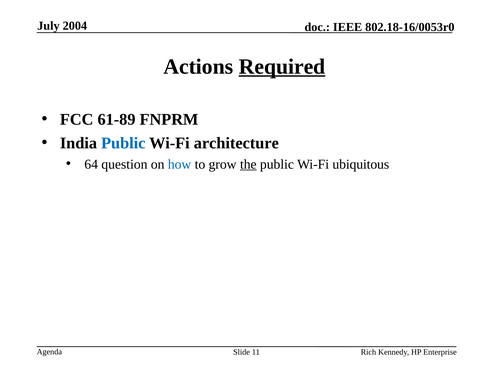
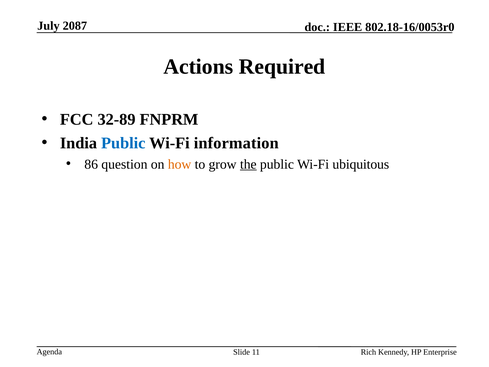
2004: 2004 -> 2087
Required underline: present -> none
61-89: 61-89 -> 32-89
architecture: architecture -> information
64: 64 -> 86
how colour: blue -> orange
